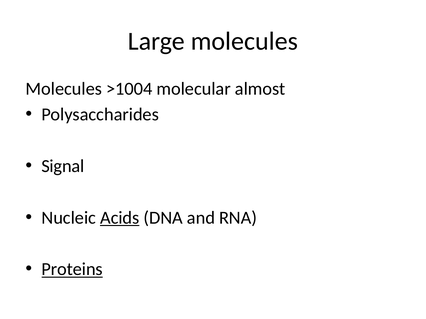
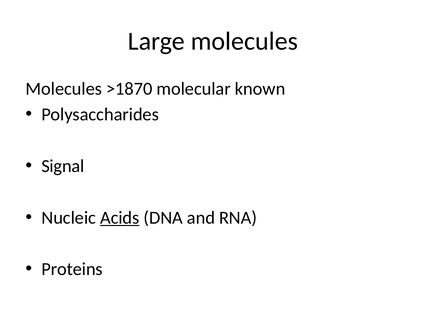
>1004: >1004 -> >1870
almost: almost -> known
Proteins underline: present -> none
